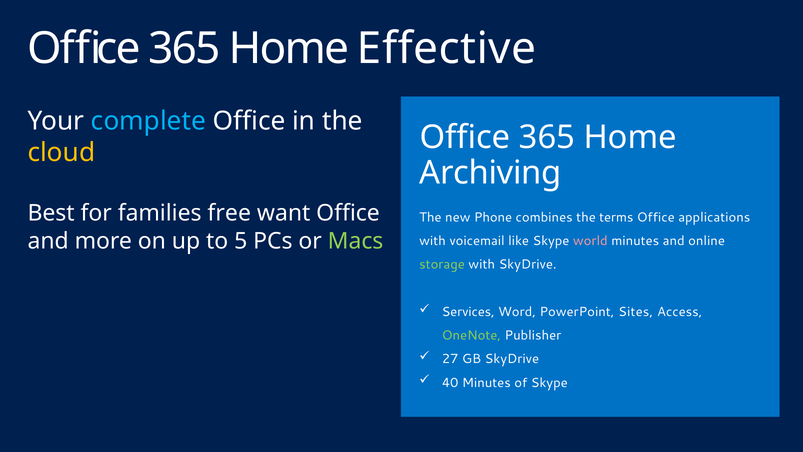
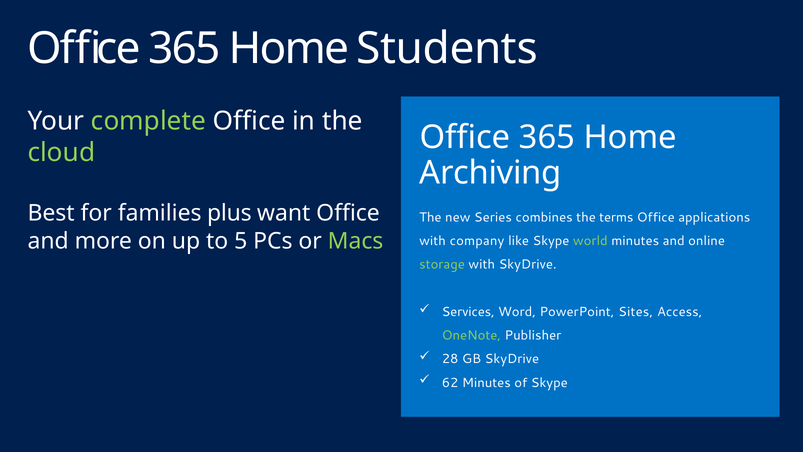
Effective: Effective -> Students
complete colour: light blue -> light green
cloud colour: yellow -> light green
free: free -> plus
Phone: Phone -> Series
voicemail: voicemail -> company
world colour: pink -> light green
27: 27 -> 28
40: 40 -> 62
